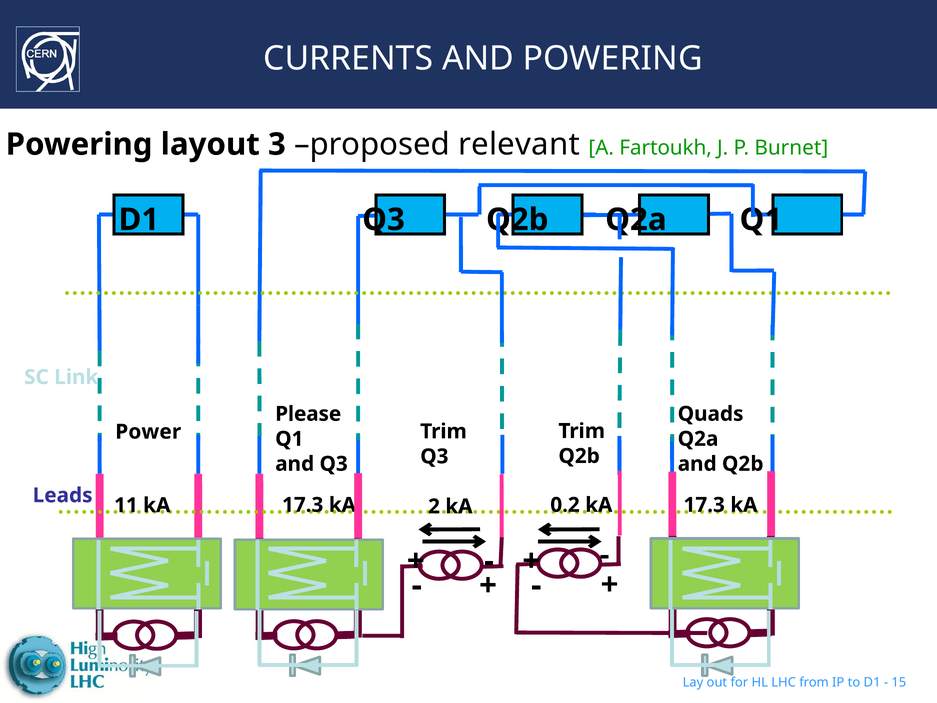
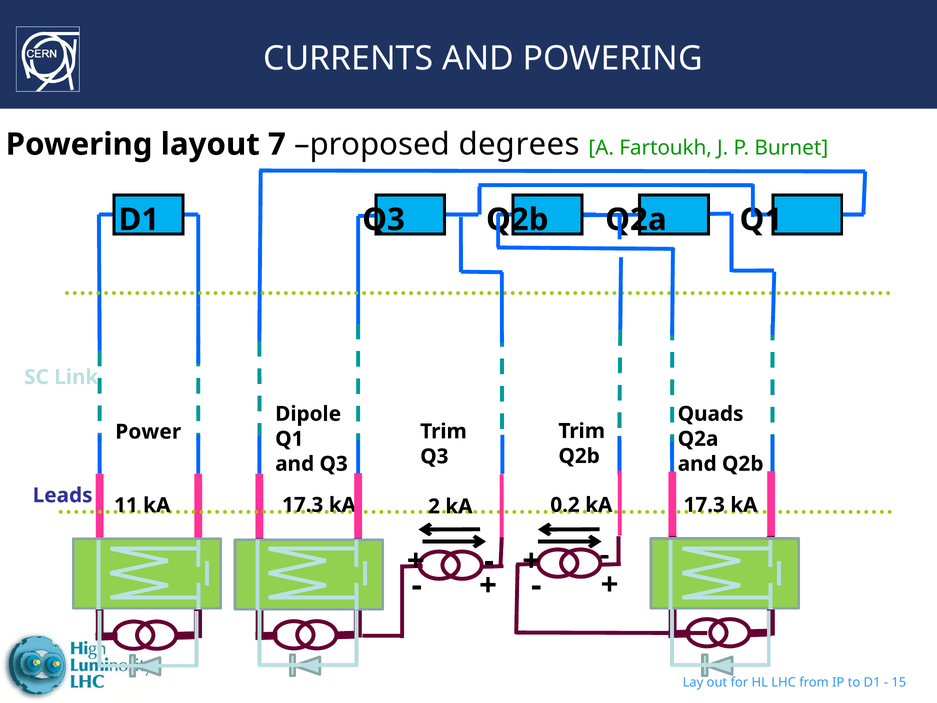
3: 3 -> 7
relevant: relevant -> degrees
Please: Please -> Dipole
